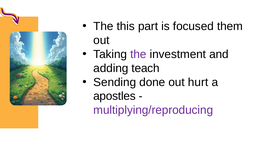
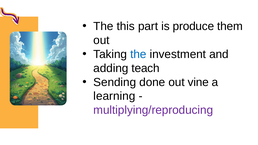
focused: focused -> produce
the at (138, 54) colour: purple -> blue
hurt: hurt -> vine
apostles: apostles -> learning
